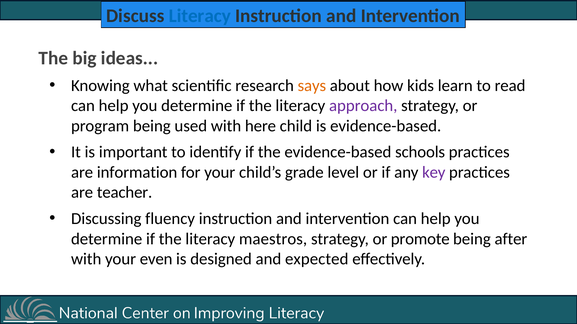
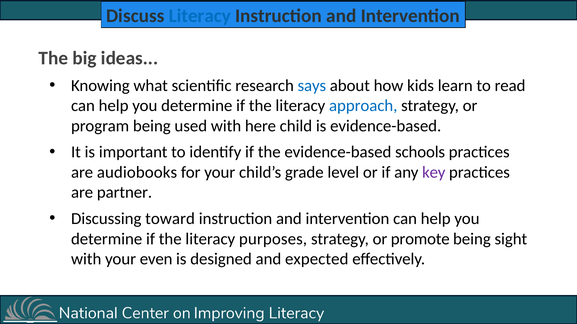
says colour: orange -> blue
approach colour: purple -> blue
information: information -> audiobooks
teacher: teacher -> partner
fluency: fluency -> toward
maestros: maestros -> purposes
after: after -> sight
